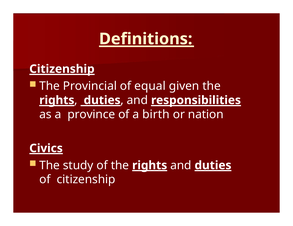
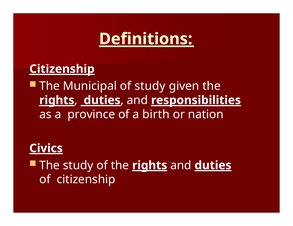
Provincial: Provincial -> Municipal
of equal: equal -> study
